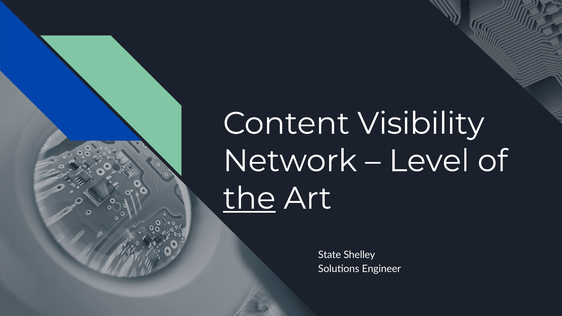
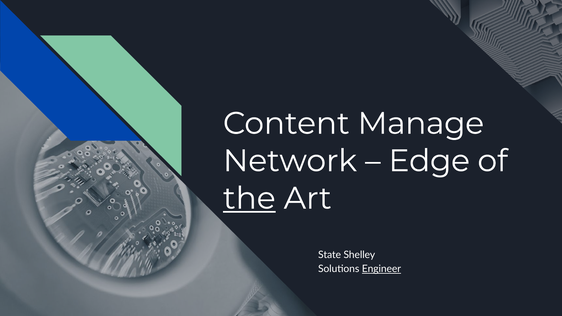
Visibility: Visibility -> Manage
Level: Level -> Edge
Engineer underline: none -> present
